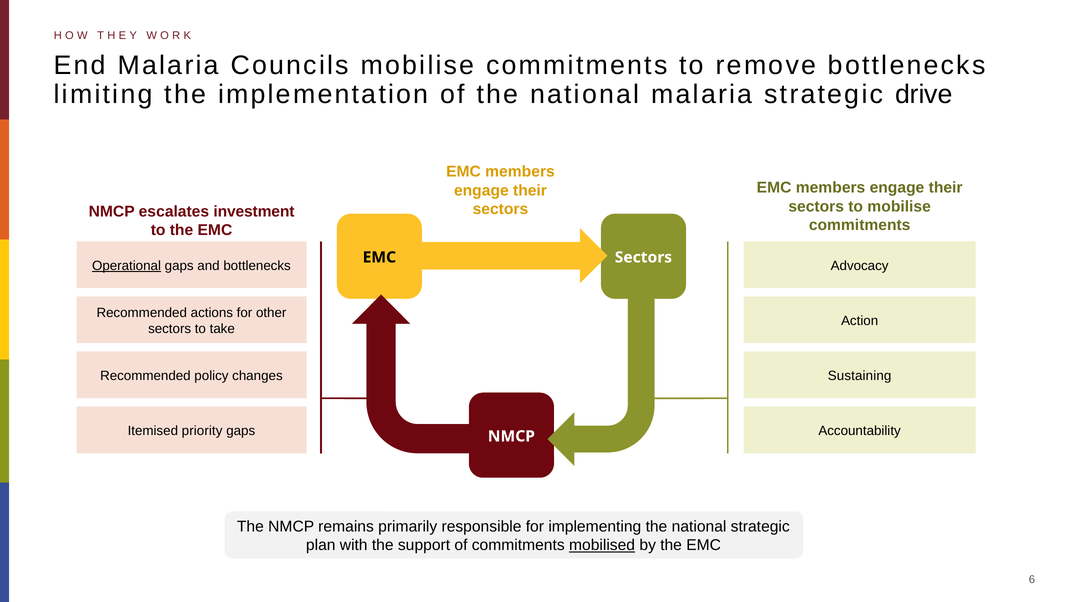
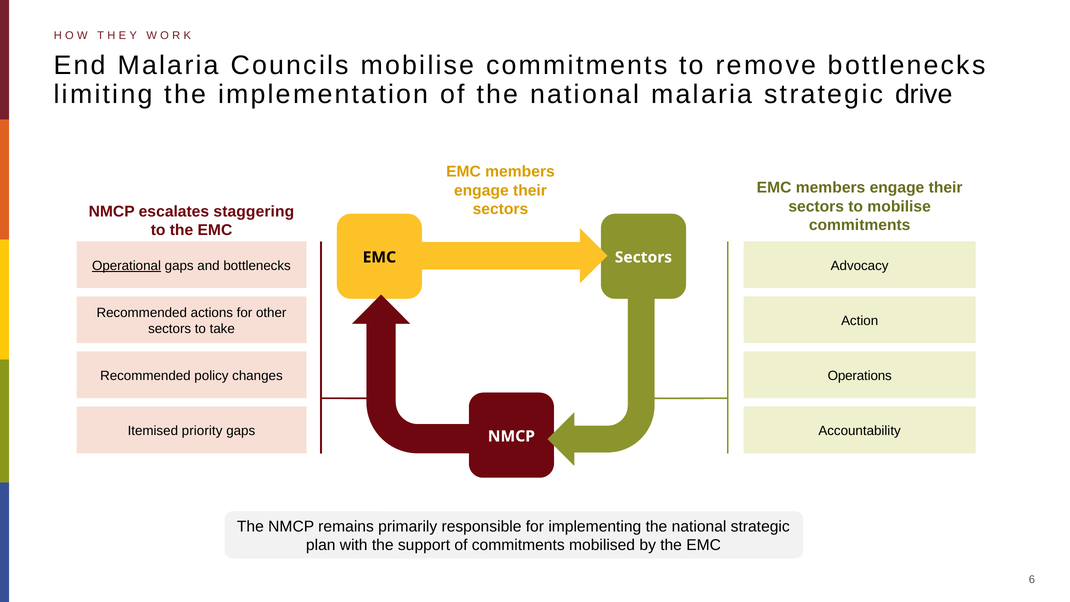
investment: investment -> staggering
Sustaining: Sustaining -> Operations
mobilised underline: present -> none
